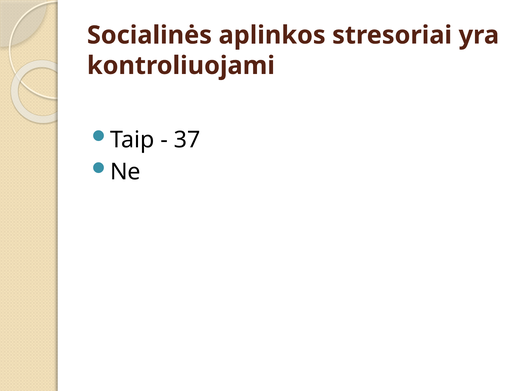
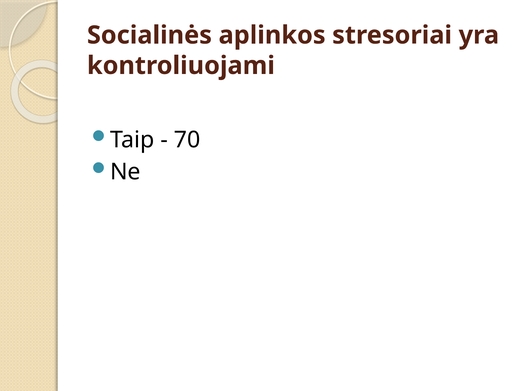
37: 37 -> 70
